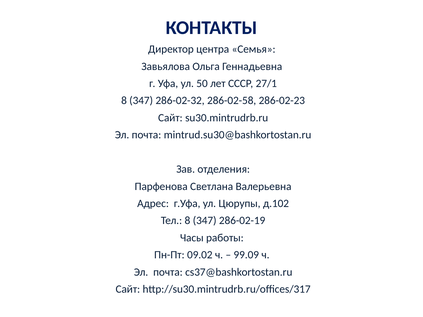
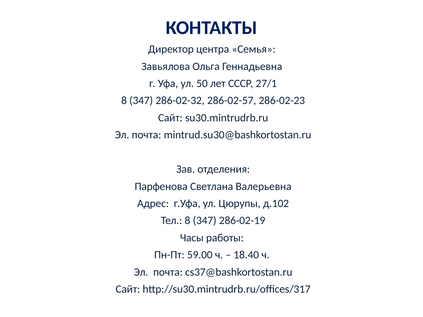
286-02-58: 286-02-58 -> 286-02-57
09.02: 09.02 -> 59.00
99.09: 99.09 -> 18.40
